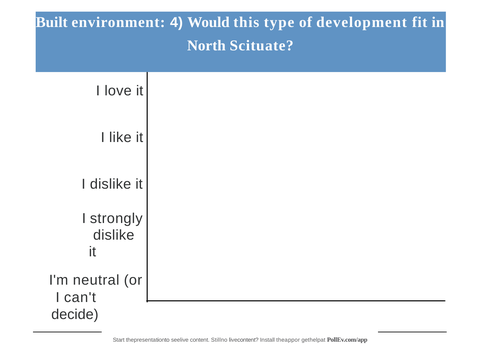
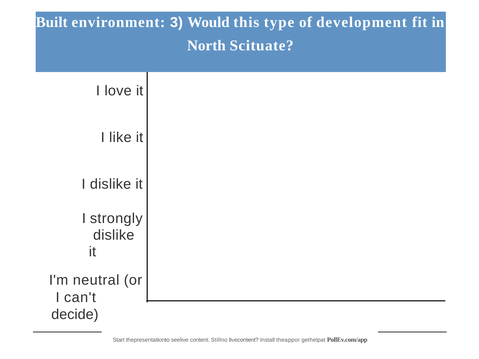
4: 4 -> 3
